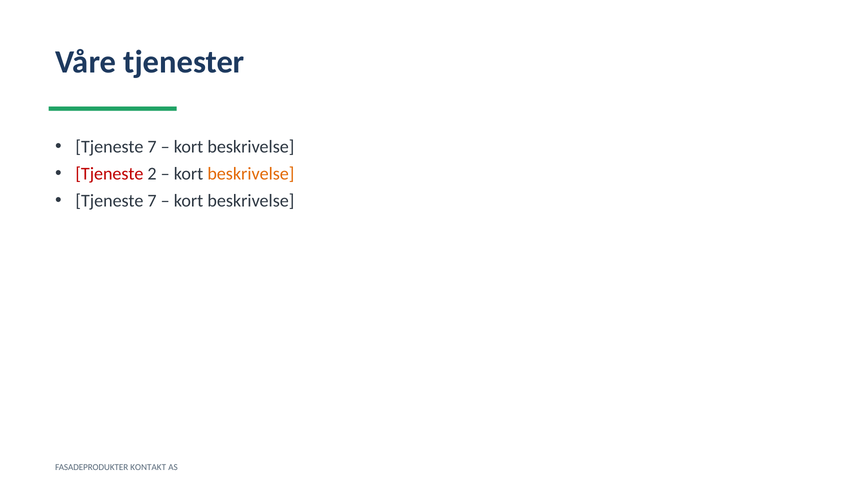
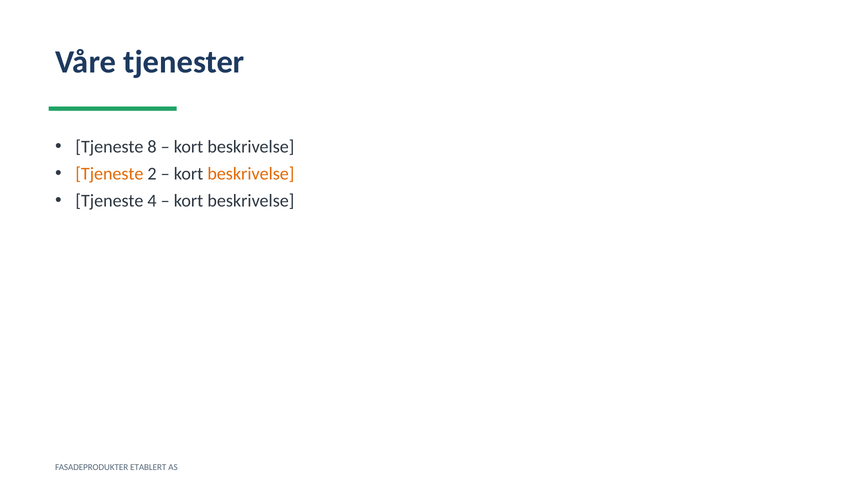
7 at (152, 147): 7 -> 8
Tjeneste at (109, 174) colour: red -> orange
7 at (152, 201): 7 -> 4
KONTAKT: KONTAKT -> ETABLERT
